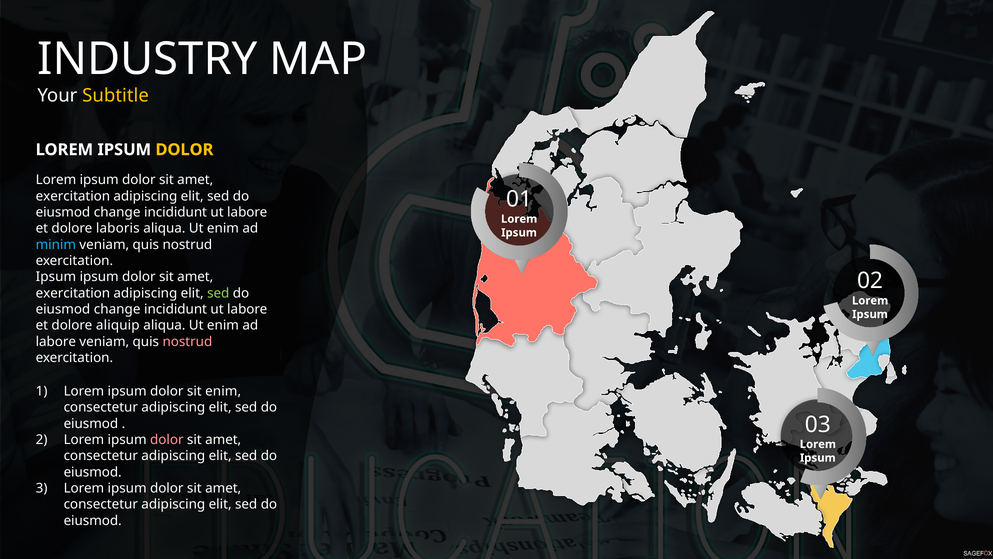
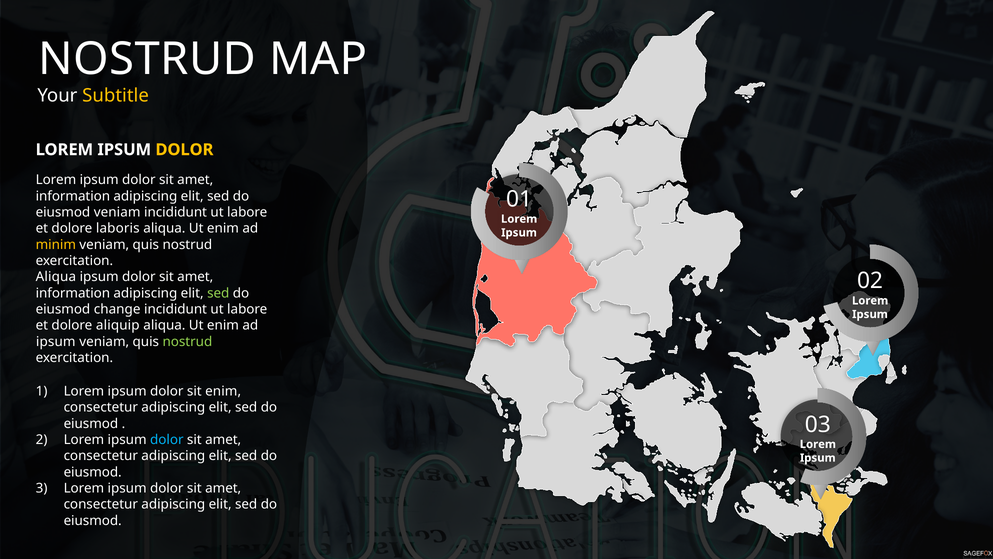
INDUSTRY at (147, 59): INDUSTRY -> NOSTRUD
exercitation at (73, 196): exercitation -> information
change at (117, 212): change -> veniam
minim colour: light blue -> yellow
Ipsum at (56, 277): Ipsum -> Aliqua
exercitation at (73, 293): exercitation -> information
labore at (56, 341): labore -> ipsum
nostrud at (187, 341) colour: pink -> light green
dolor at (167, 440) colour: pink -> light blue
